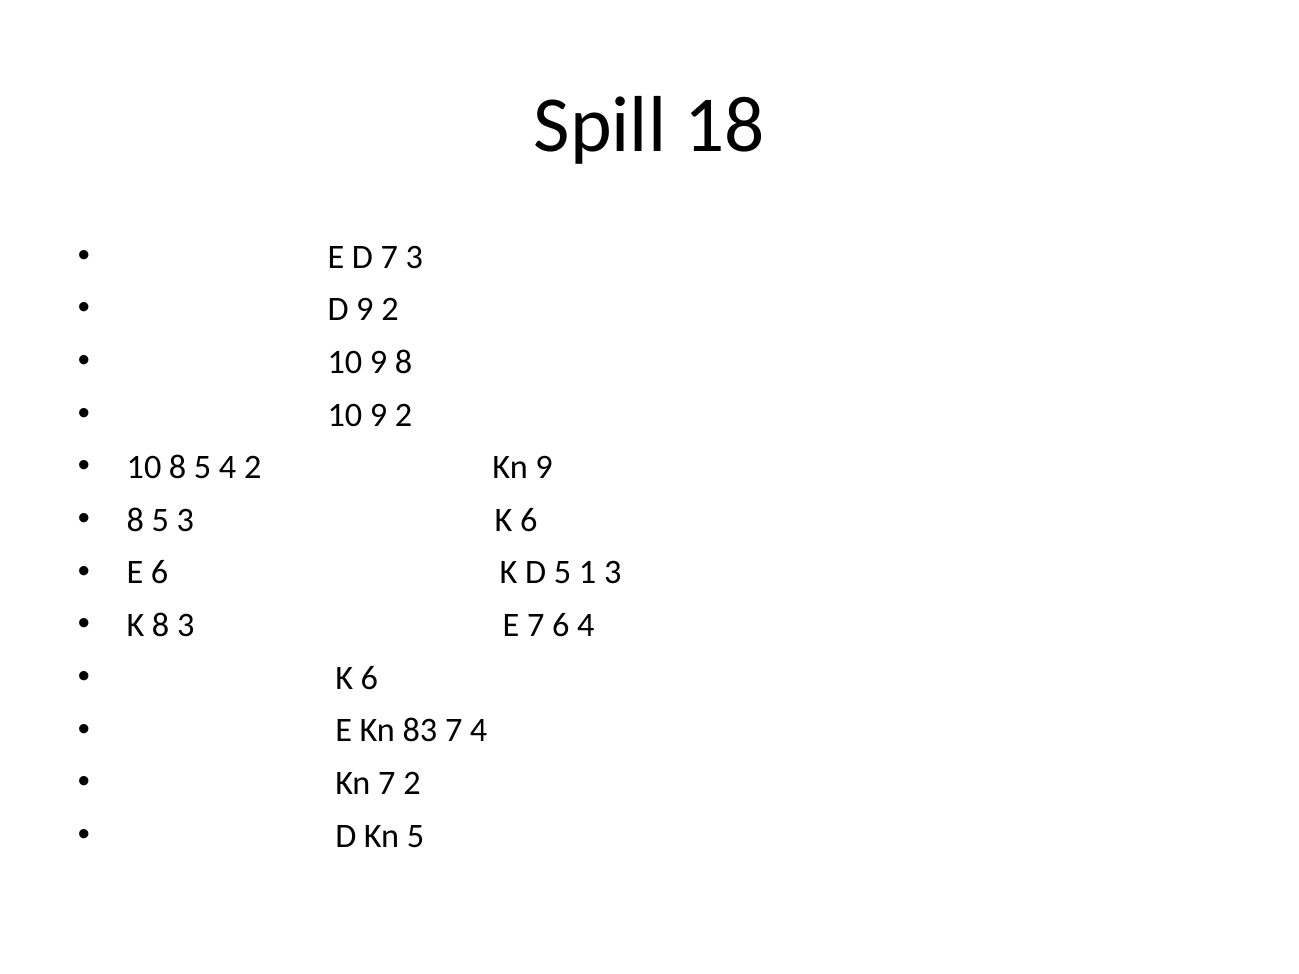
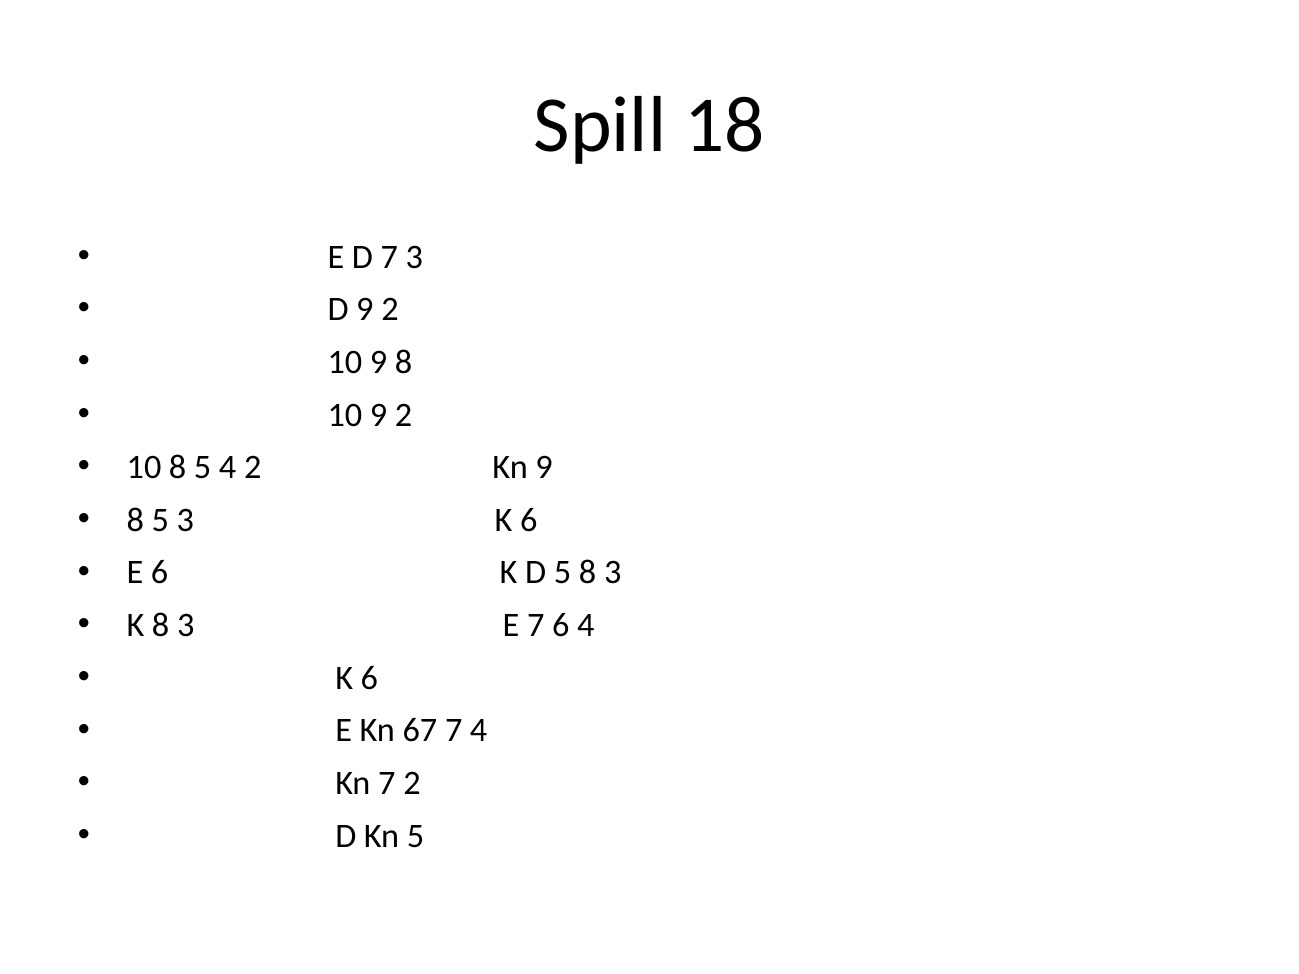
5 1: 1 -> 8
83: 83 -> 67
